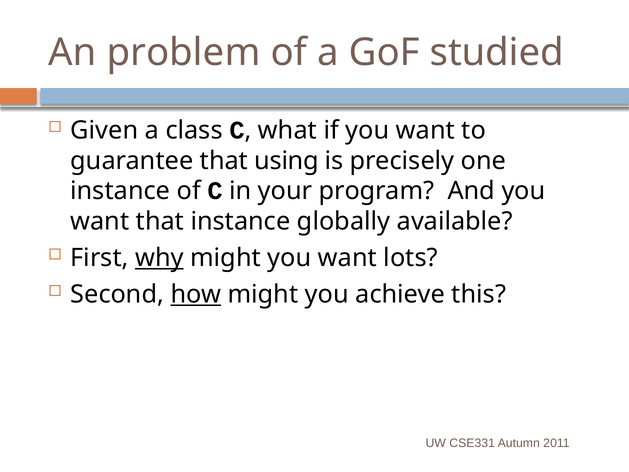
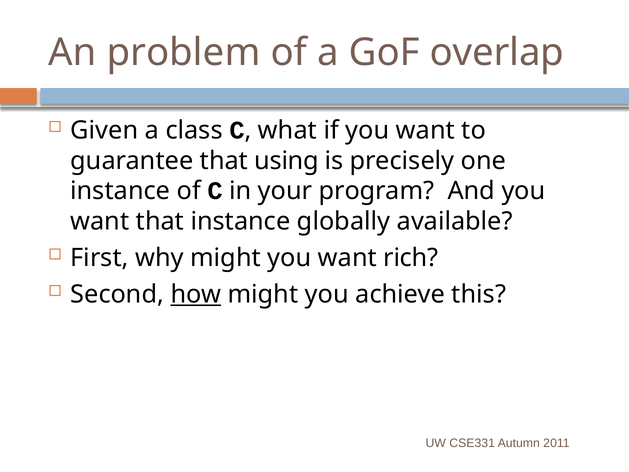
studied: studied -> overlap
why underline: present -> none
lots: lots -> rich
